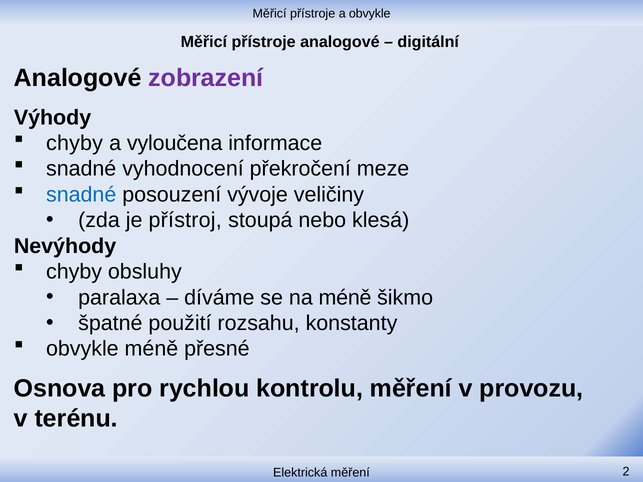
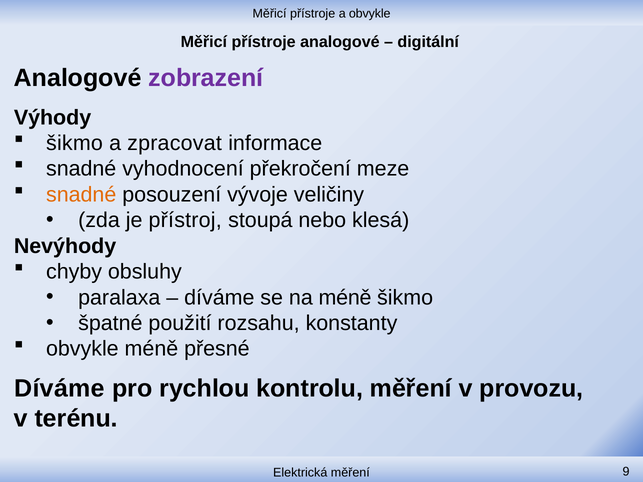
chyby at (75, 143): chyby -> šikmo
vyloučena: vyloučena -> zpracovat
snadné at (81, 195) colour: blue -> orange
Osnova at (60, 389): Osnova -> Díváme
2: 2 -> 9
